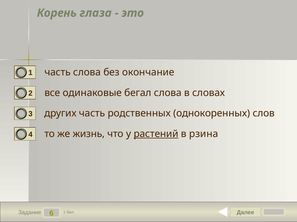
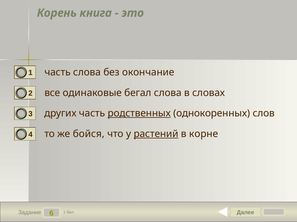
глаза: глаза -> книга
родственных underline: none -> present
жизнь: жизнь -> бойся
рзина: рзина -> корне
